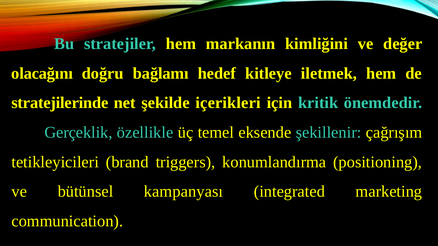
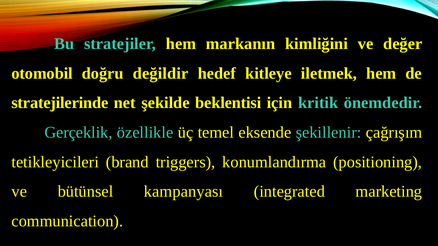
olacağını: olacağını -> otomobil
bağlamı: bağlamı -> değildir
içerikleri: içerikleri -> beklentisi
